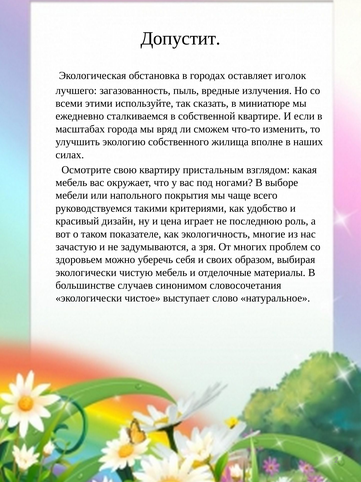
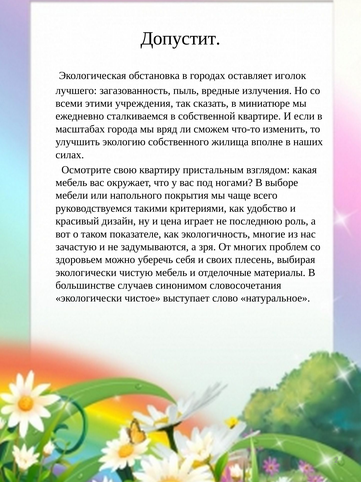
используйте: используйте -> учреждения
образом: образом -> плесень
